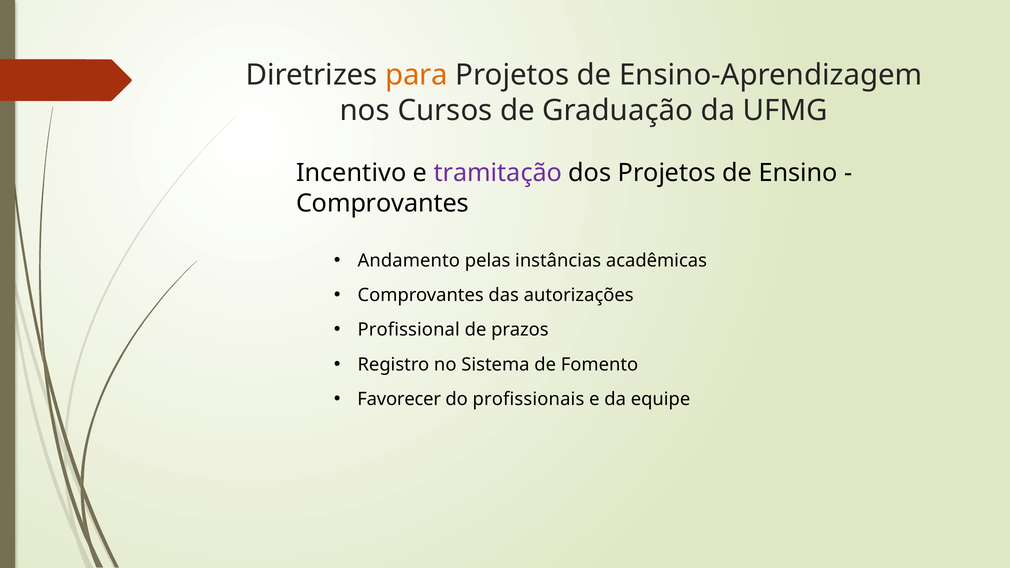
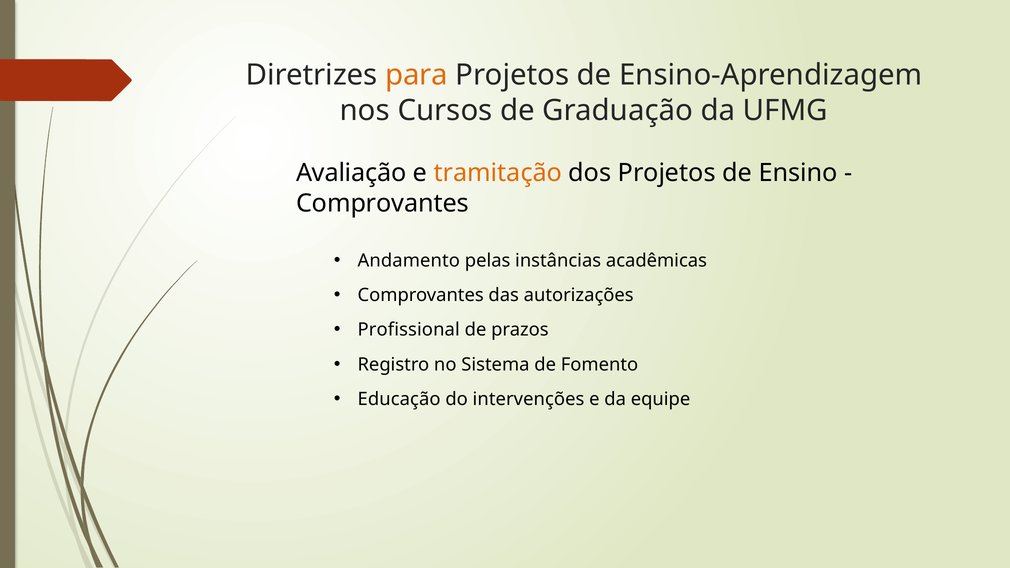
Incentivo: Incentivo -> Avaliação
tramitação colour: purple -> orange
Favorecer: Favorecer -> Educação
profissionais: profissionais -> intervenções
